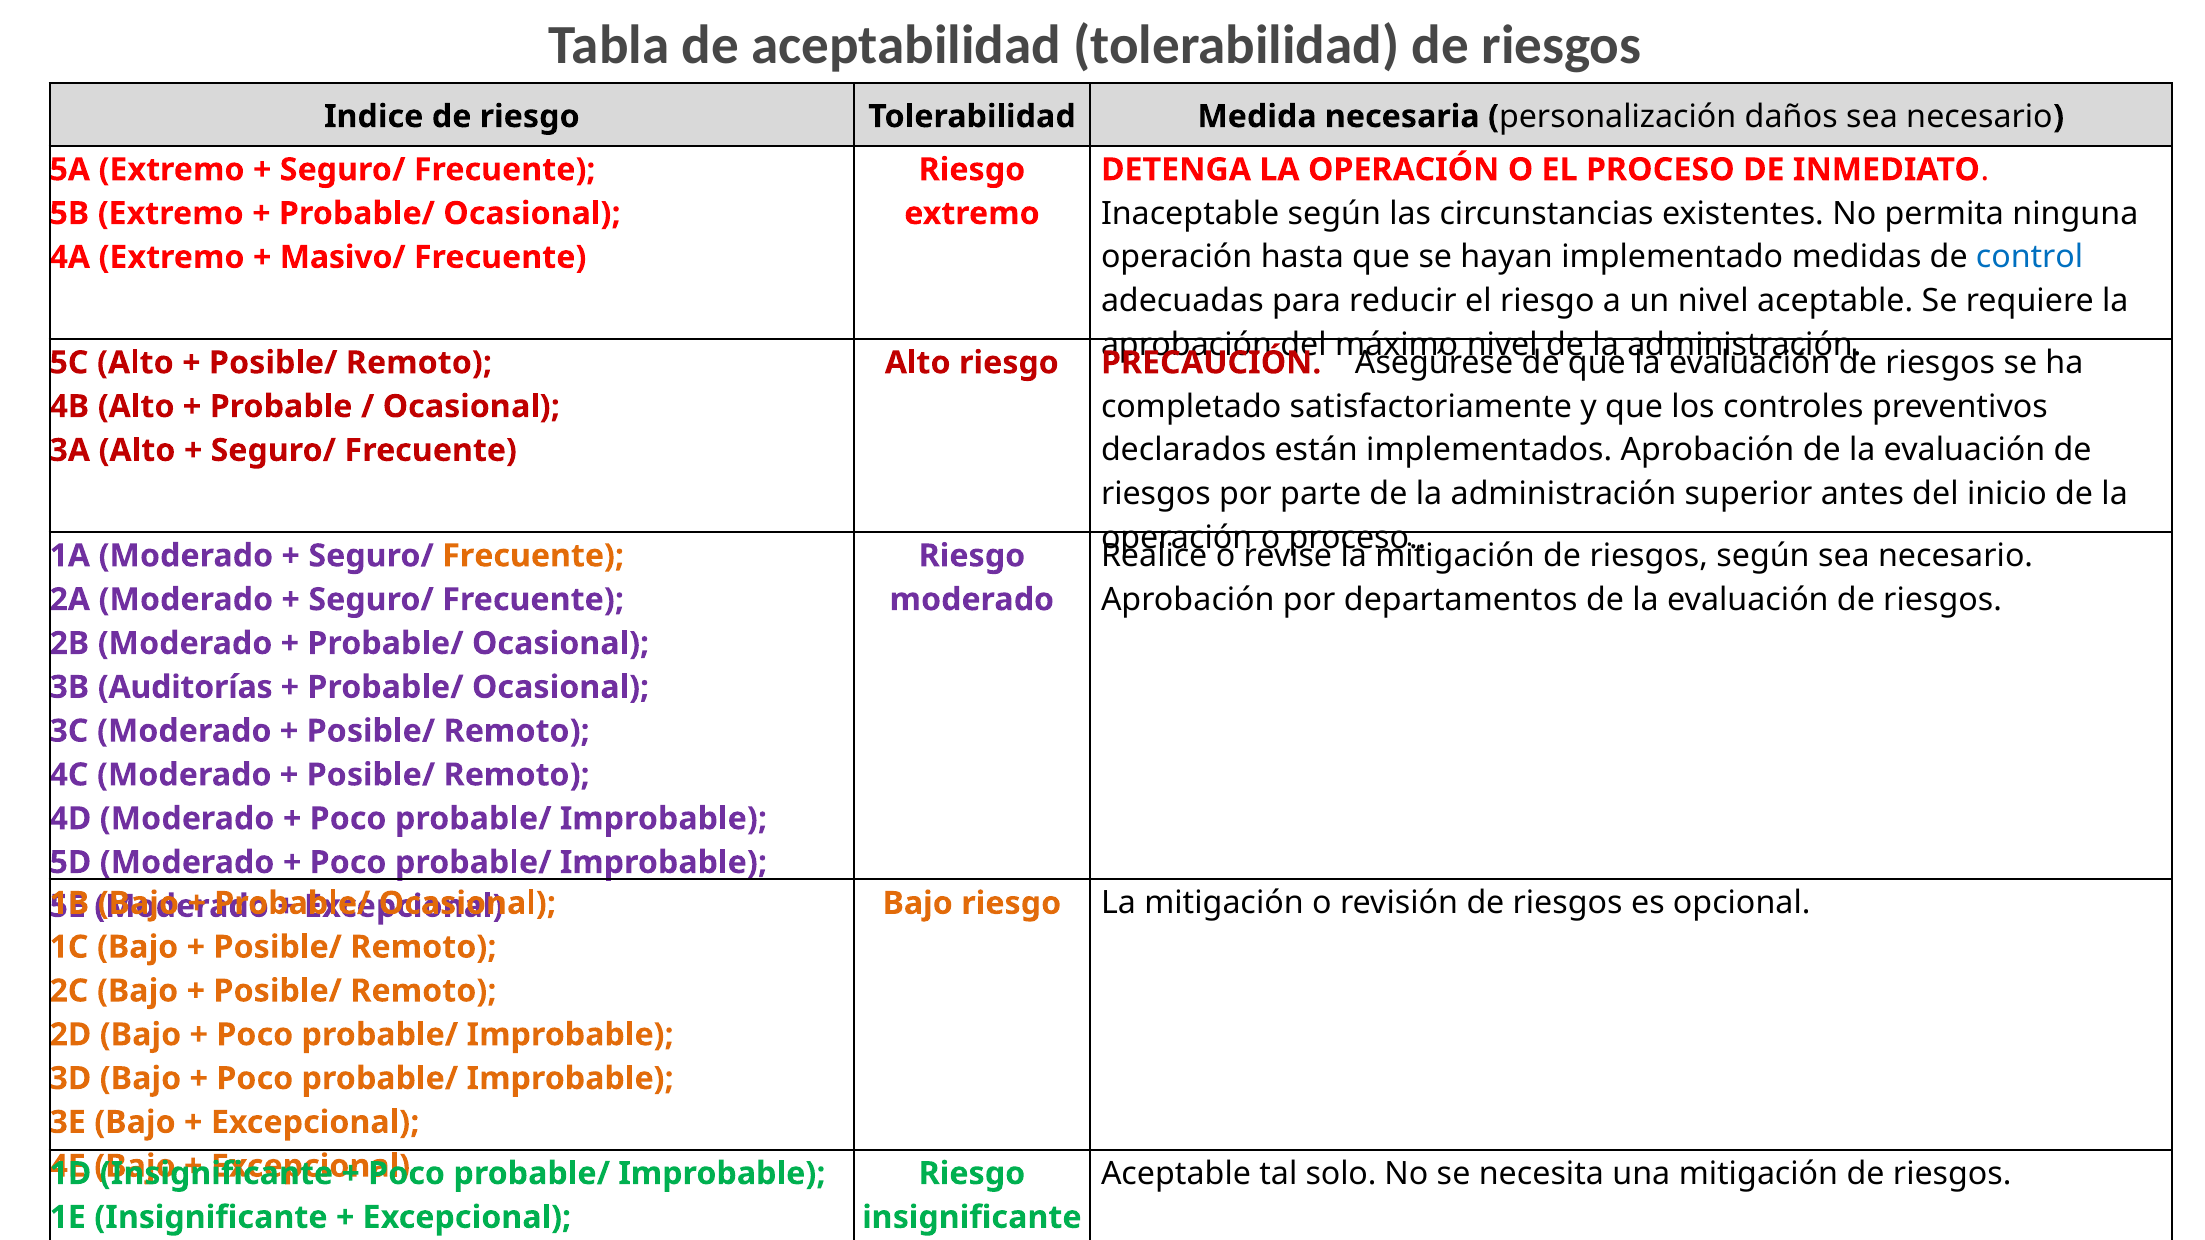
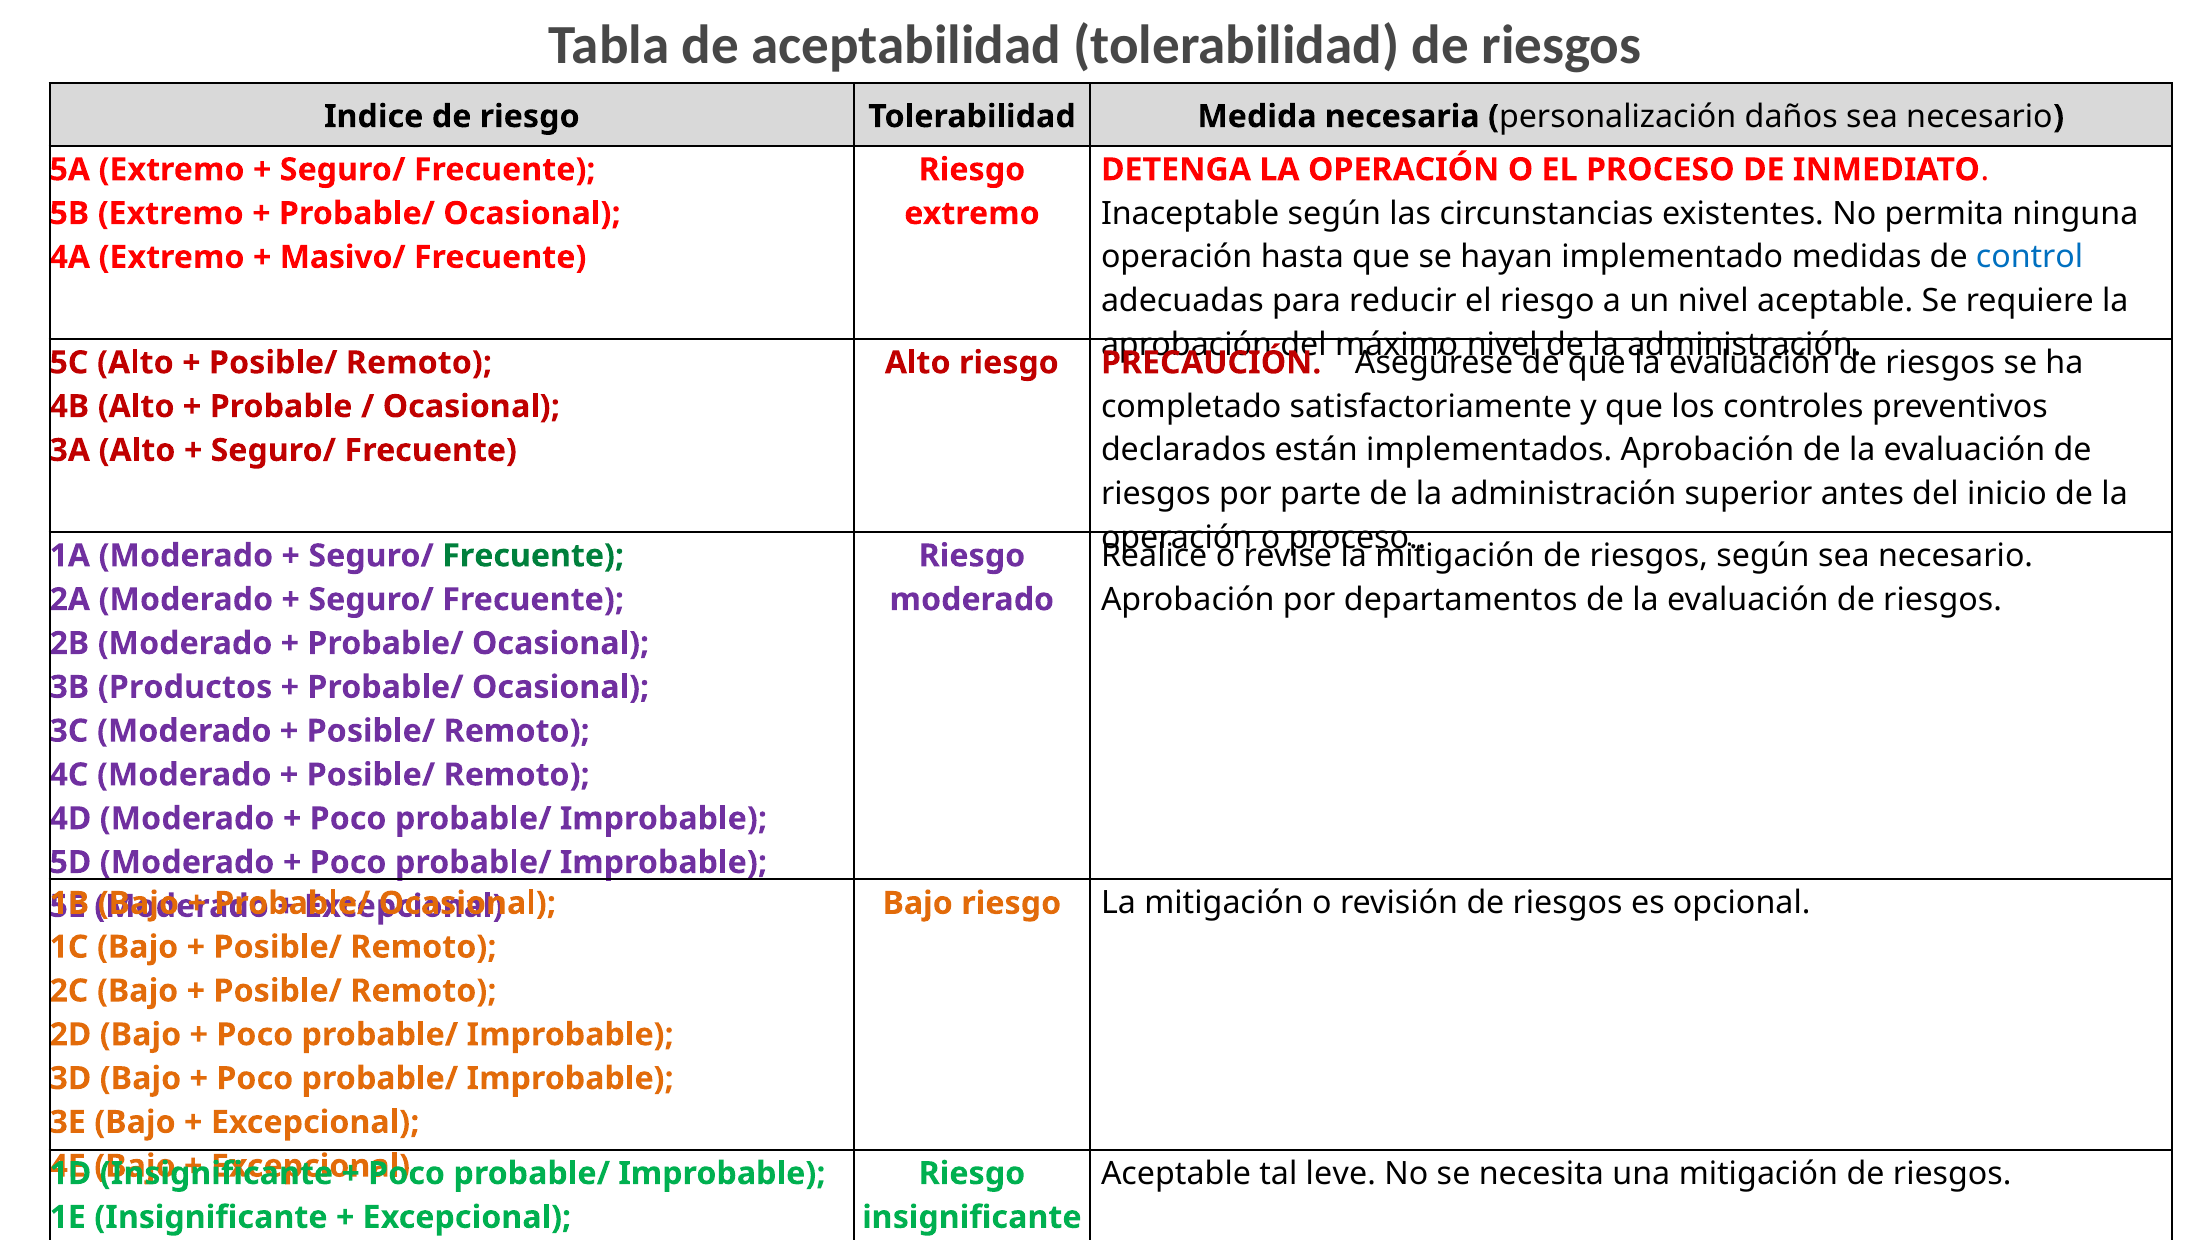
Frecuente at (533, 556) colour: orange -> green
Auditorías: Auditorías -> Productos
solo: solo -> leve
